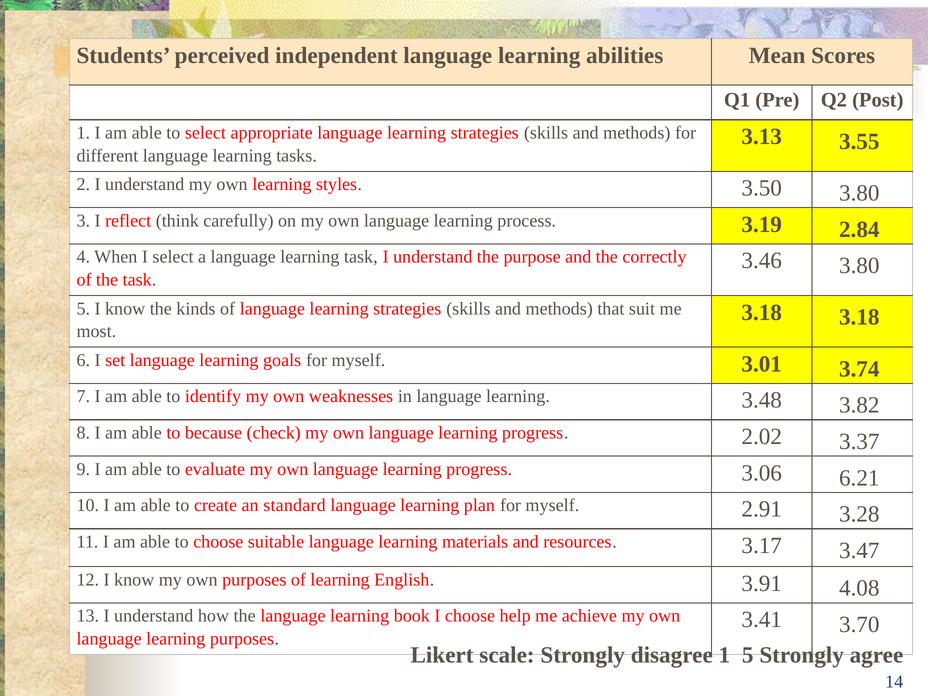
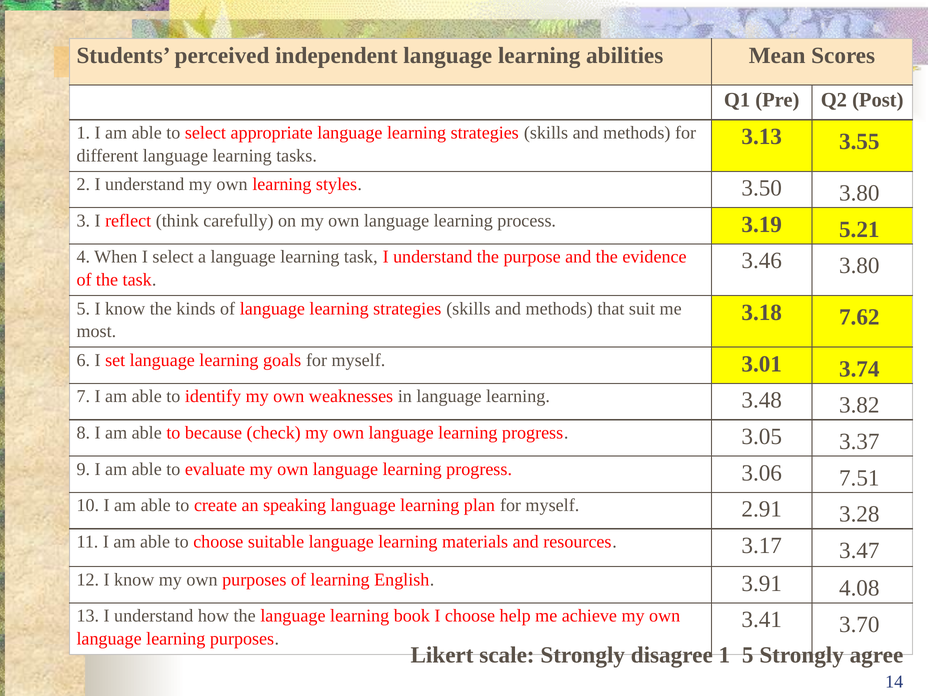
2.84: 2.84 -> 5.21
correctly: correctly -> evidence
3.18 3.18: 3.18 -> 7.62
2.02: 2.02 -> 3.05
6.21: 6.21 -> 7.51
standard: standard -> speaking
